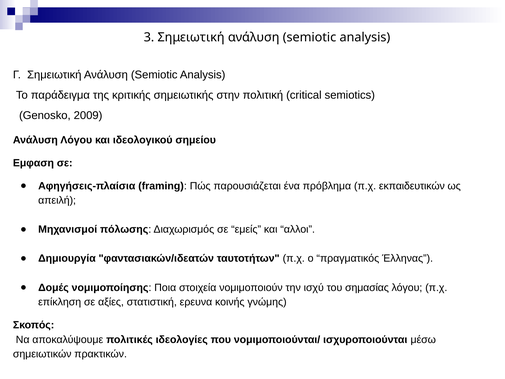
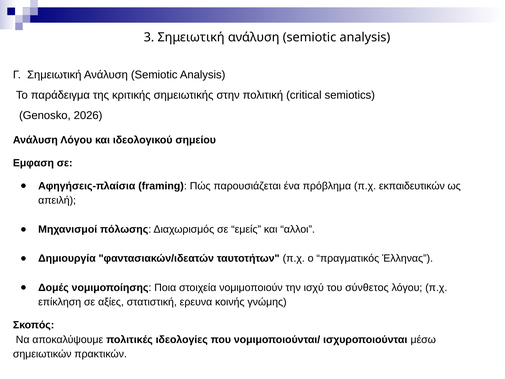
2009: 2009 -> 2026
σημασίας: σημασίας -> σύνθετος
